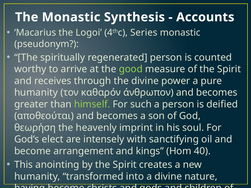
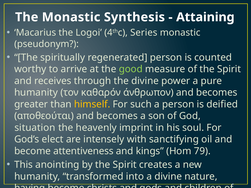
Accounts: Accounts -> Attaining
himself colour: light green -> yellow
θεωρήση: θεωρήση -> situation
arrangement: arrangement -> attentiveness
40: 40 -> 79
